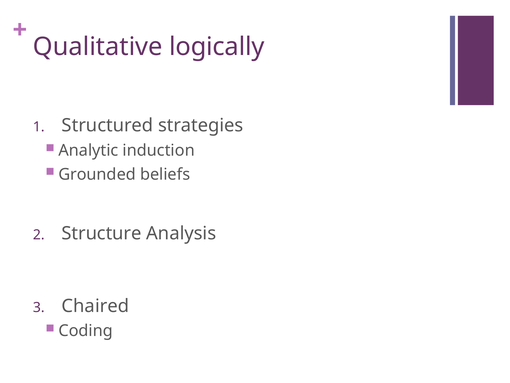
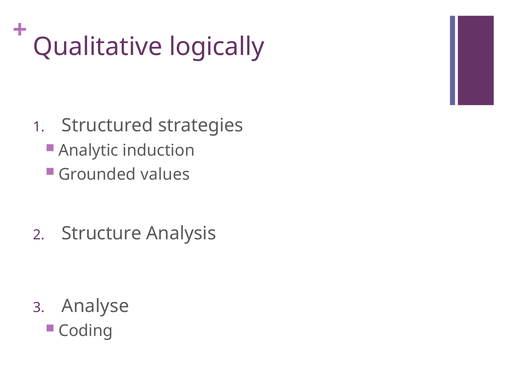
beliefs: beliefs -> values
Chaired: Chaired -> Analyse
